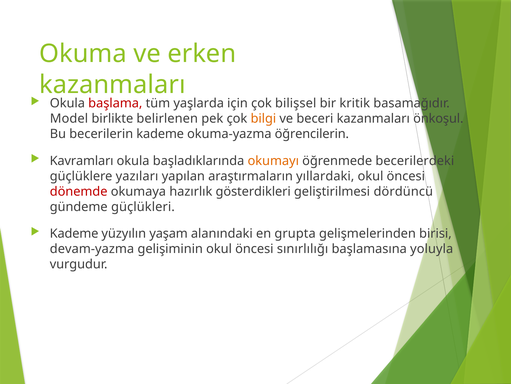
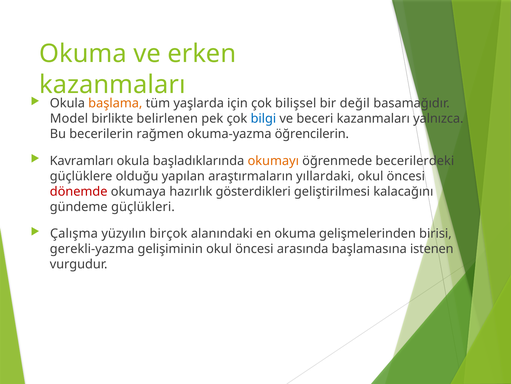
başlama colour: red -> orange
kritik: kritik -> değil
bilgi colour: orange -> blue
önkoşul: önkoşul -> yalnızca
becerilerin kademe: kademe -> rağmen
yazıları: yazıları -> olduğu
dördüncü: dördüncü -> kalacağını
Kademe at (74, 233): Kademe -> Çalışma
yaşam: yaşam -> birçok
en grupta: grupta -> okuma
devam-yazma: devam-yazma -> gerekli-yazma
sınırlılığı: sınırlılığı -> arasında
yoluyla: yoluyla -> istenen
